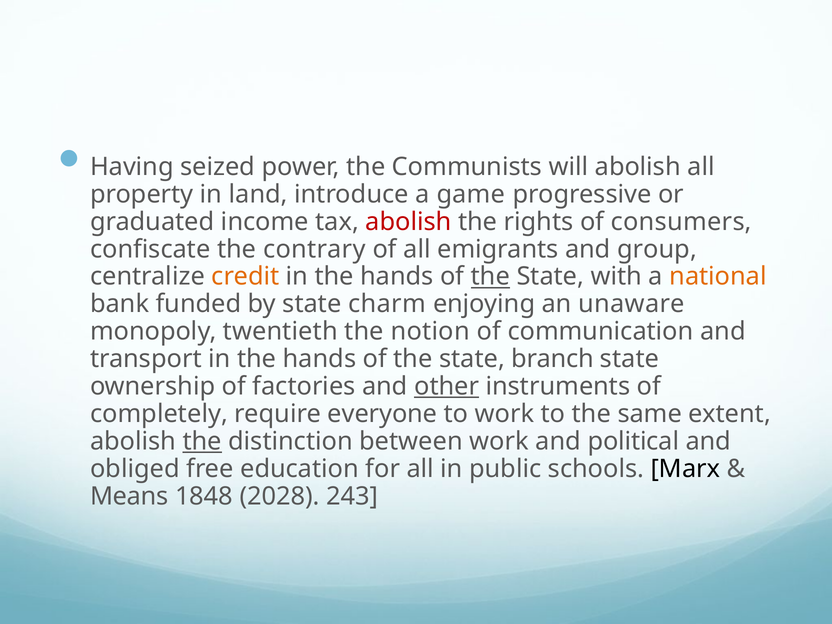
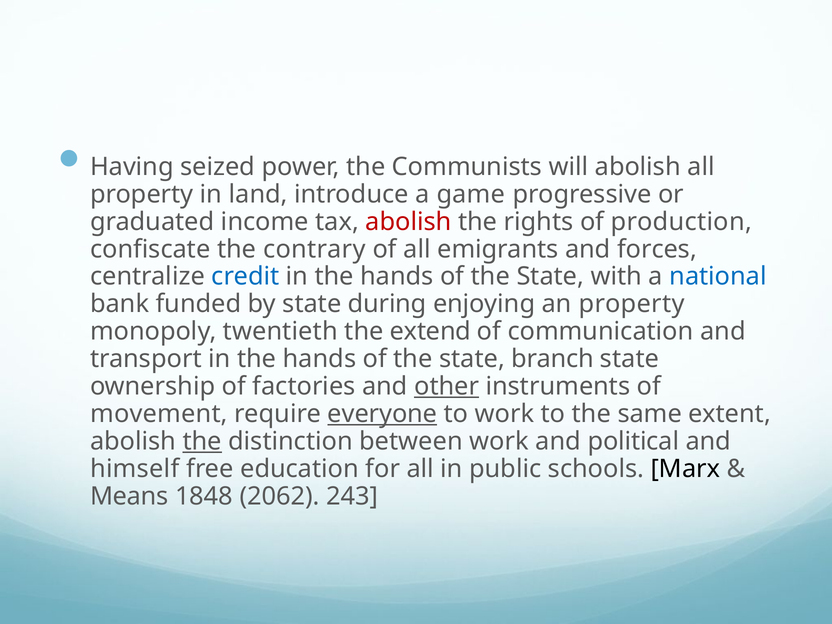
consumers: consumers -> production
group: group -> forces
credit colour: orange -> blue
the at (490, 277) underline: present -> none
national colour: orange -> blue
charm: charm -> during
an unaware: unaware -> property
notion: notion -> extend
completely: completely -> movement
everyone underline: none -> present
obliged: obliged -> himself
2028: 2028 -> 2062
